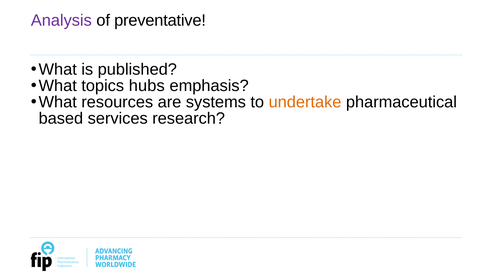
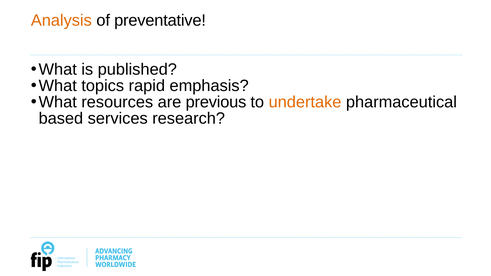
Analysis colour: purple -> orange
hubs: hubs -> rapid
systems: systems -> previous
